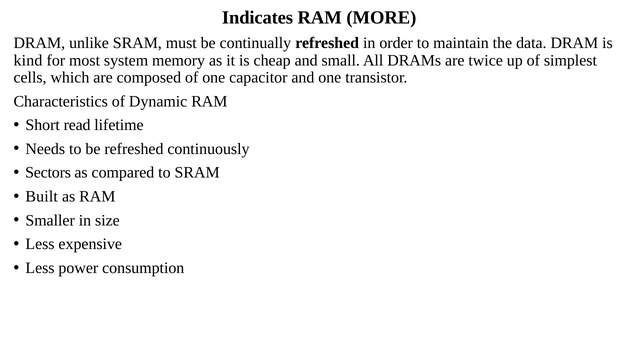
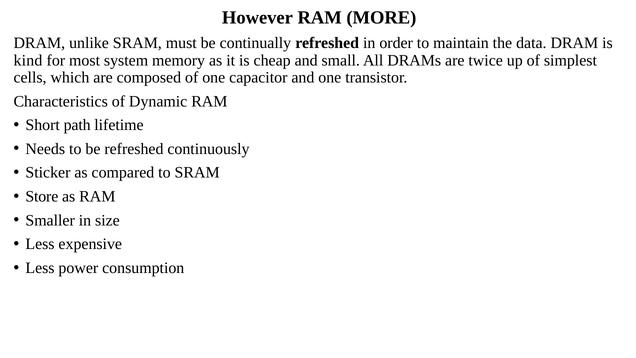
Indicates: Indicates -> However
read: read -> path
Sectors: Sectors -> Sticker
Built: Built -> Store
